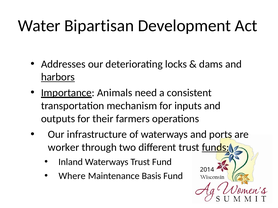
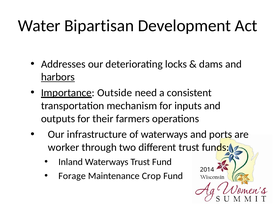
Animals: Animals -> Outside
funds underline: present -> none
Where: Where -> Forage
Basis: Basis -> Crop
